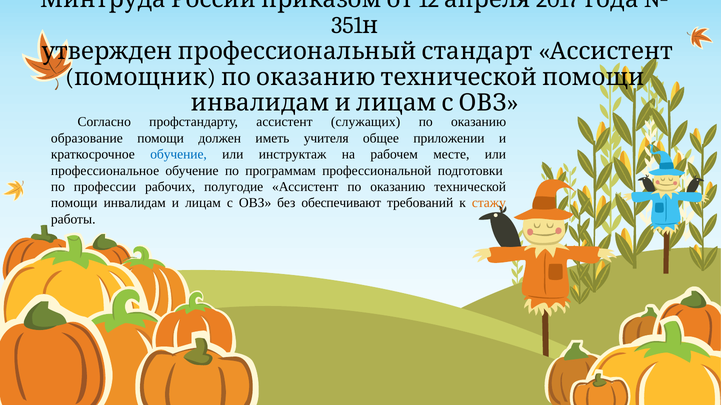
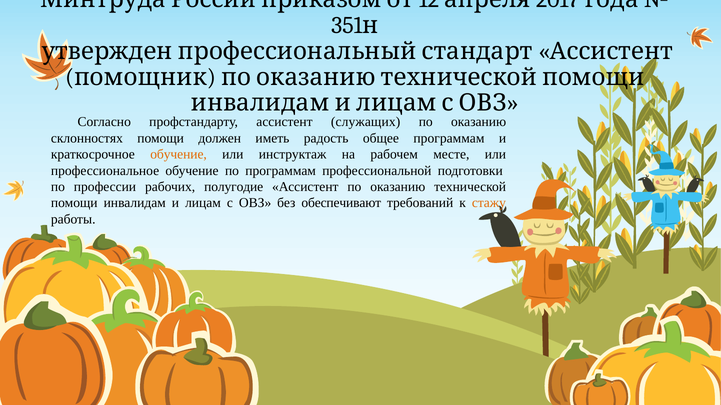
образование: образование -> склонностях
учителя: учителя -> радость
общее приложении: приложении -> программам
обучение at (179, 155) colour: blue -> orange
